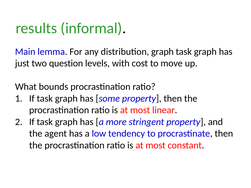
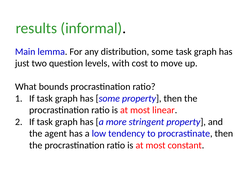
distribution graph: graph -> some
